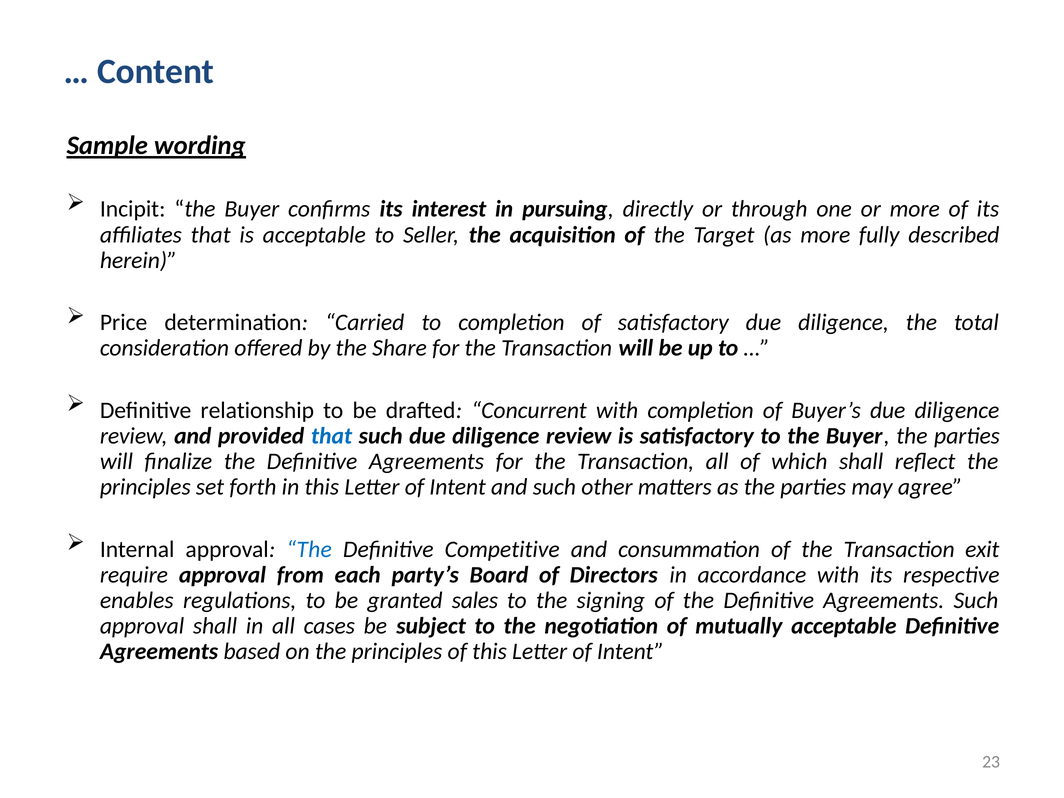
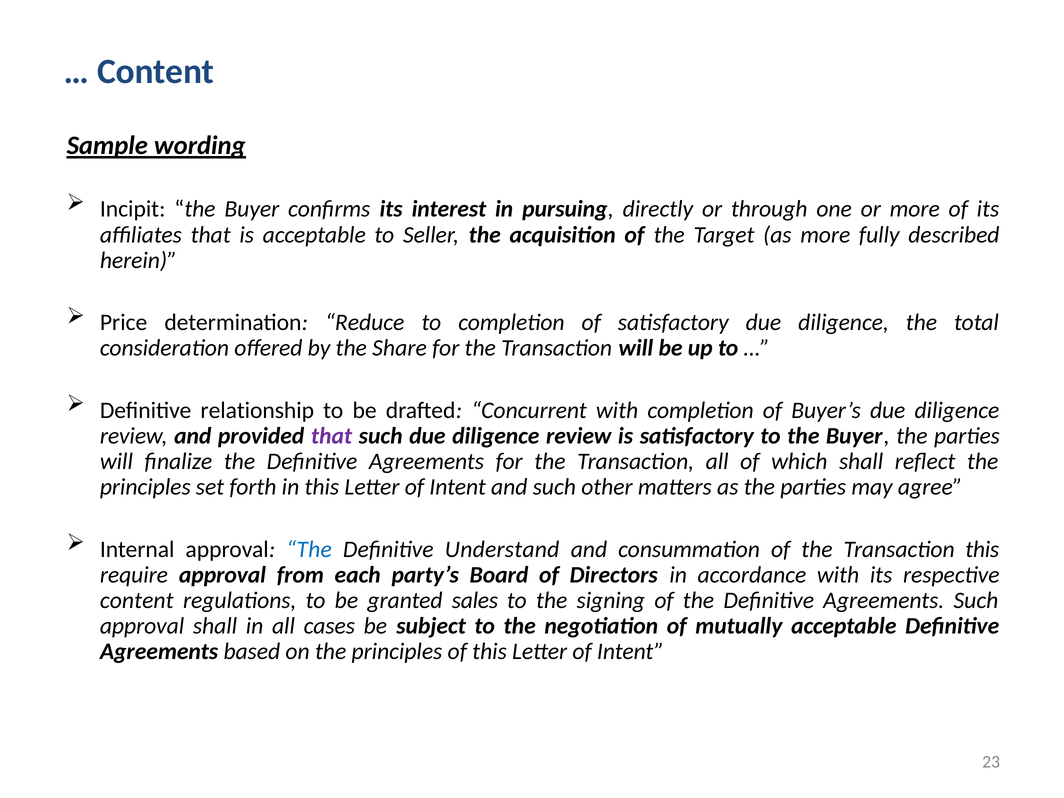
Carried: Carried -> Reduce
that at (332, 436) colour: blue -> purple
Competitive: Competitive -> Understand
Transaction exit: exit -> this
enables at (137, 600): enables -> content
